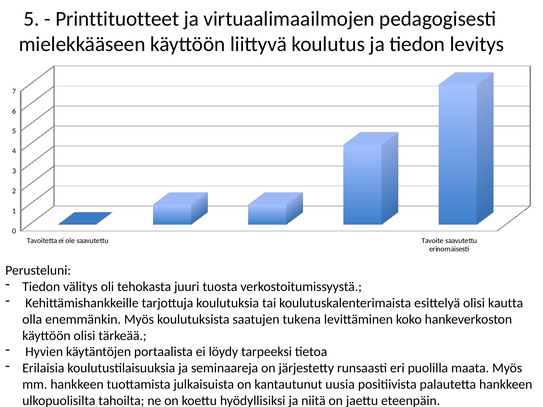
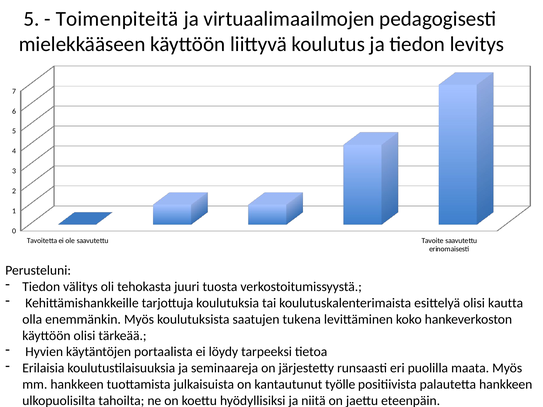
Printtituotteet: Printtituotteet -> Toimenpiteitä
uusia: uusia -> työlle
